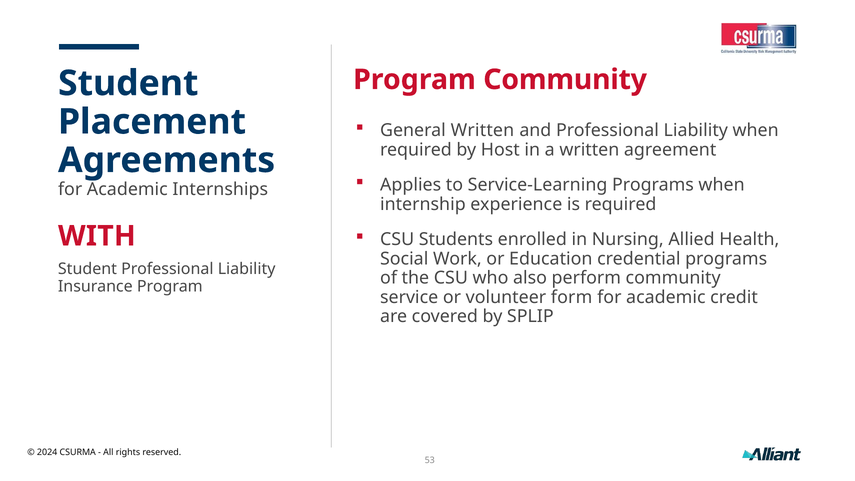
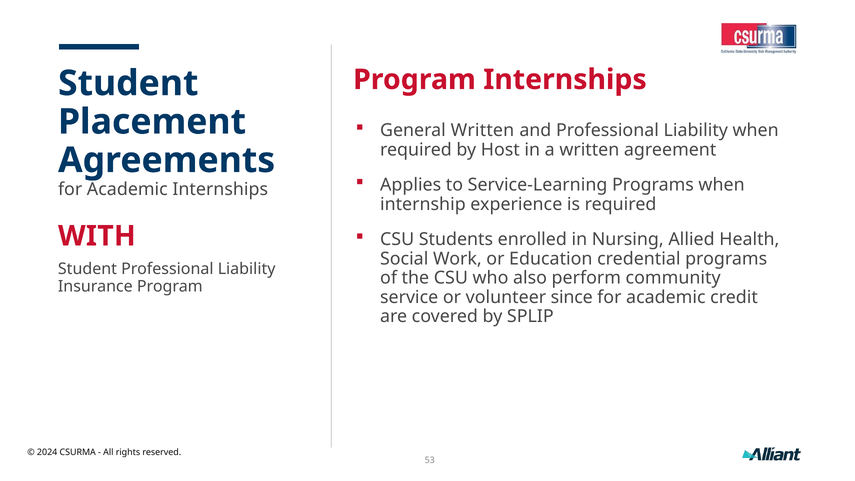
Program Community: Community -> Internships
form: form -> since
